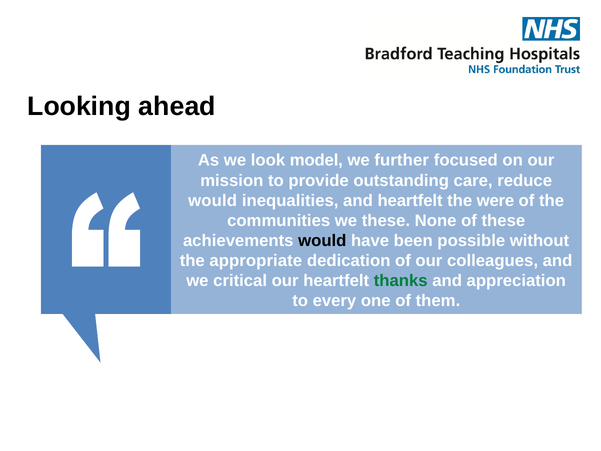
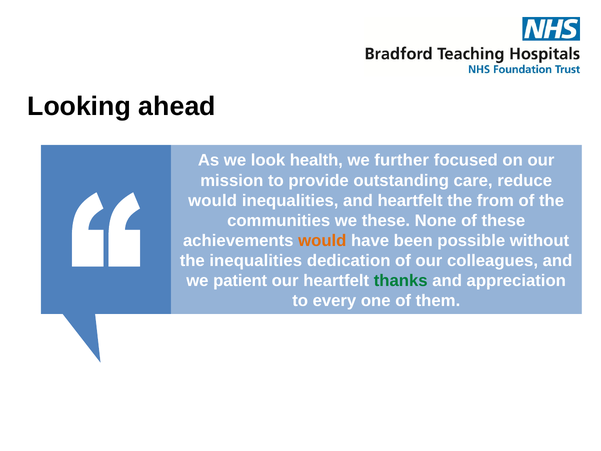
model: model -> health
were: were -> from
would at (322, 241) colour: black -> orange
the appropriate: appropriate -> inequalities
critical: critical -> patient
